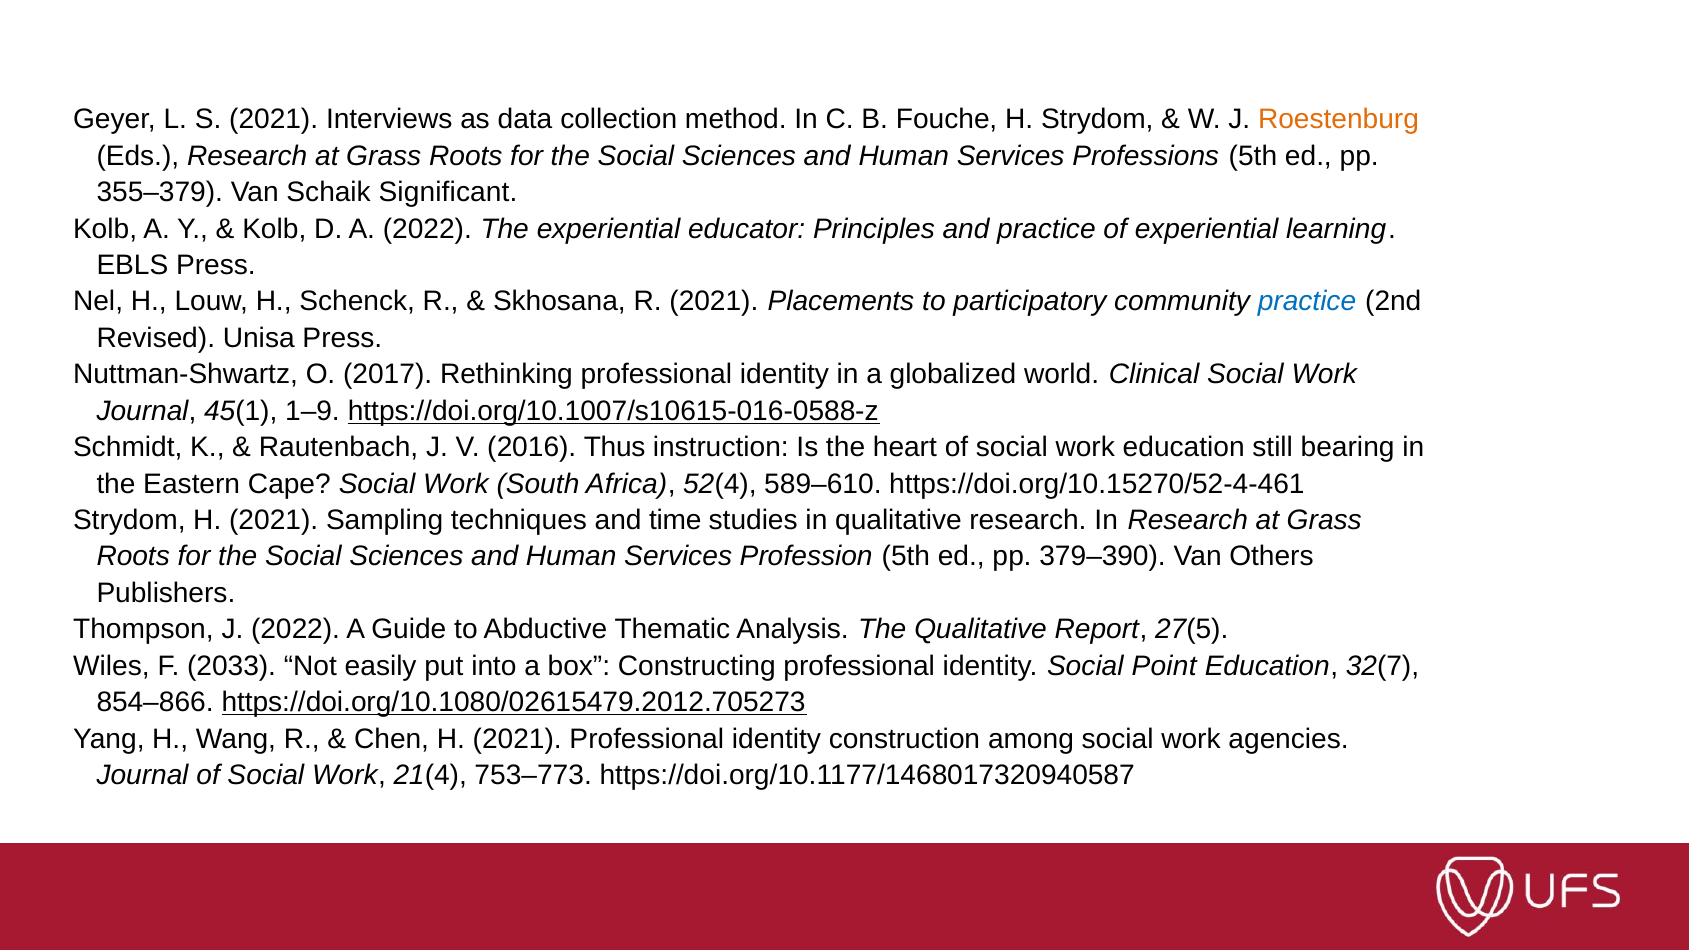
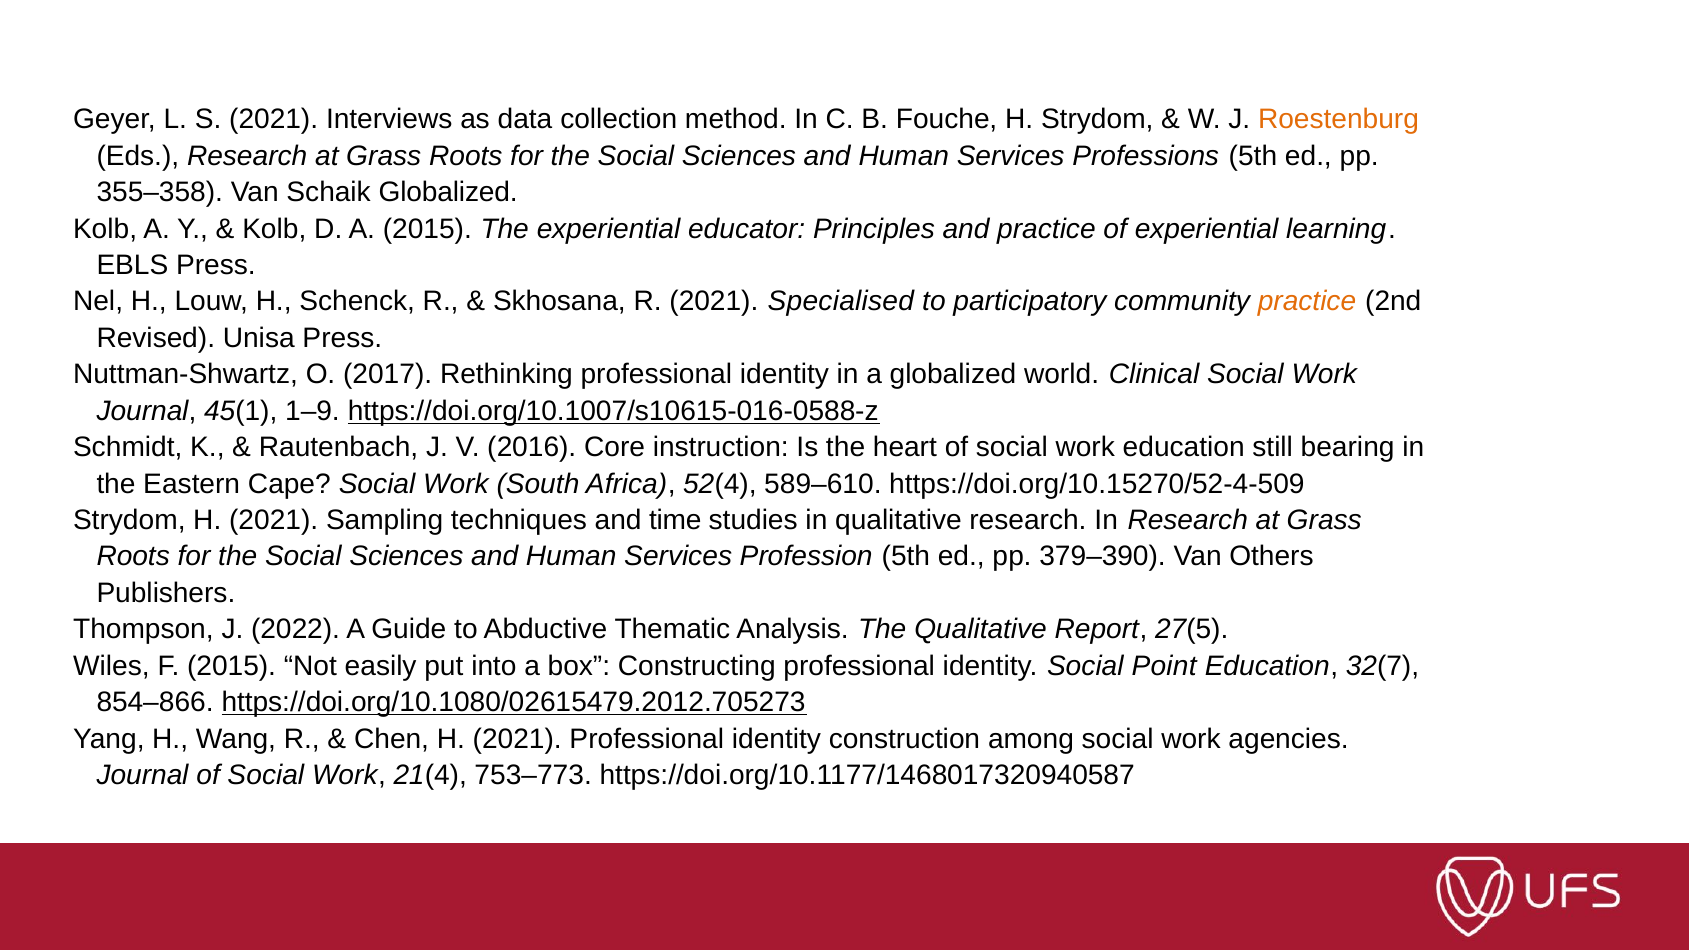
355–379: 355–379 -> 355–358
Schaik Significant: Significant -> Globalized
A 2022: 2022 -> 2015
Placements: Placements -> Specialised
practice at (1307, 302) colour: blue -> orange
Thus: Thus -> Core
https://doi.org/10.15270/52-4-461: https://doi.org/10.15270/52-4-461 -> https://doi.org/10.15270/52-4-509
F 2033: 2033 -> 2015
